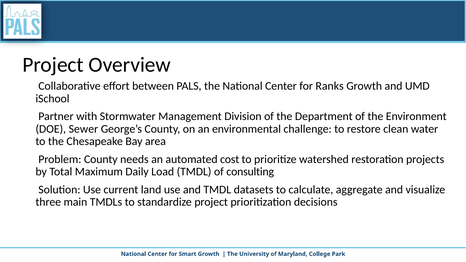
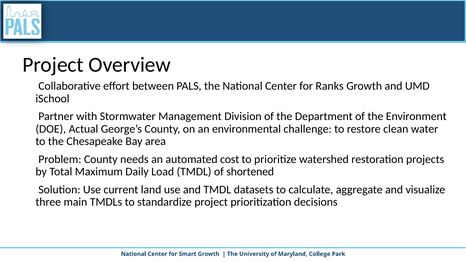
Sewer: Sewer -> Actual
consulting: consulting -> shortened
